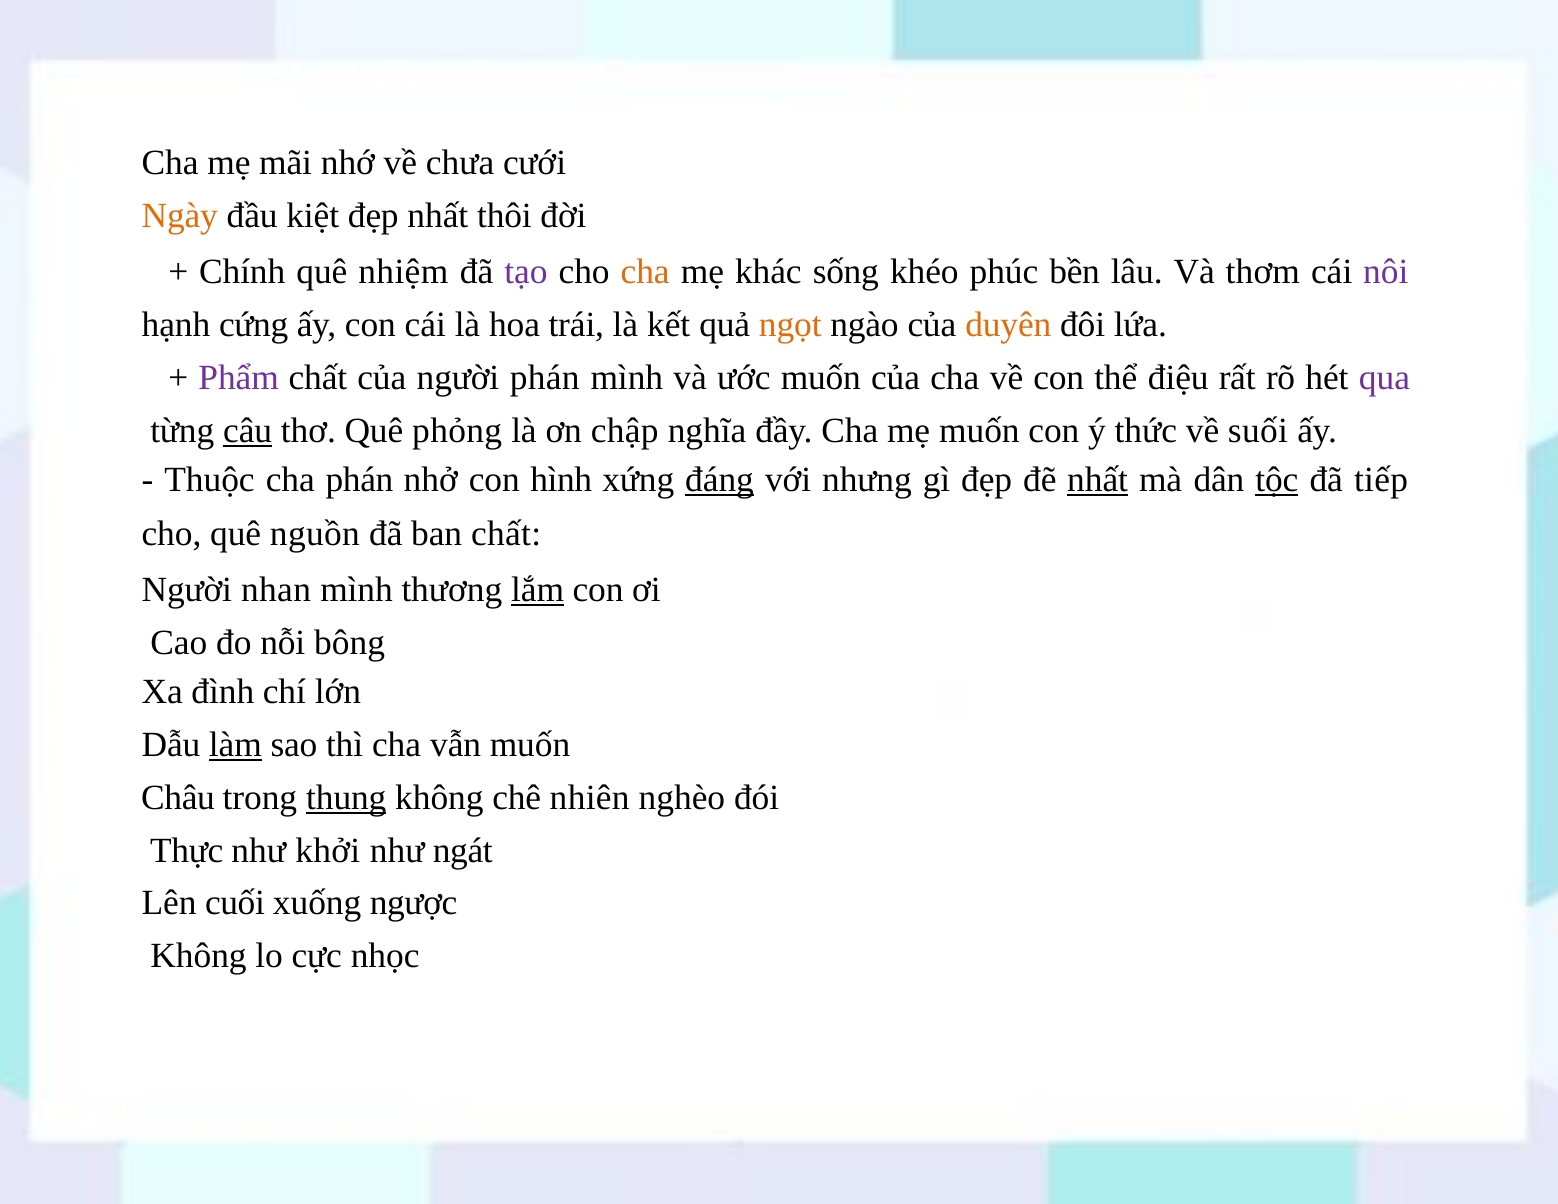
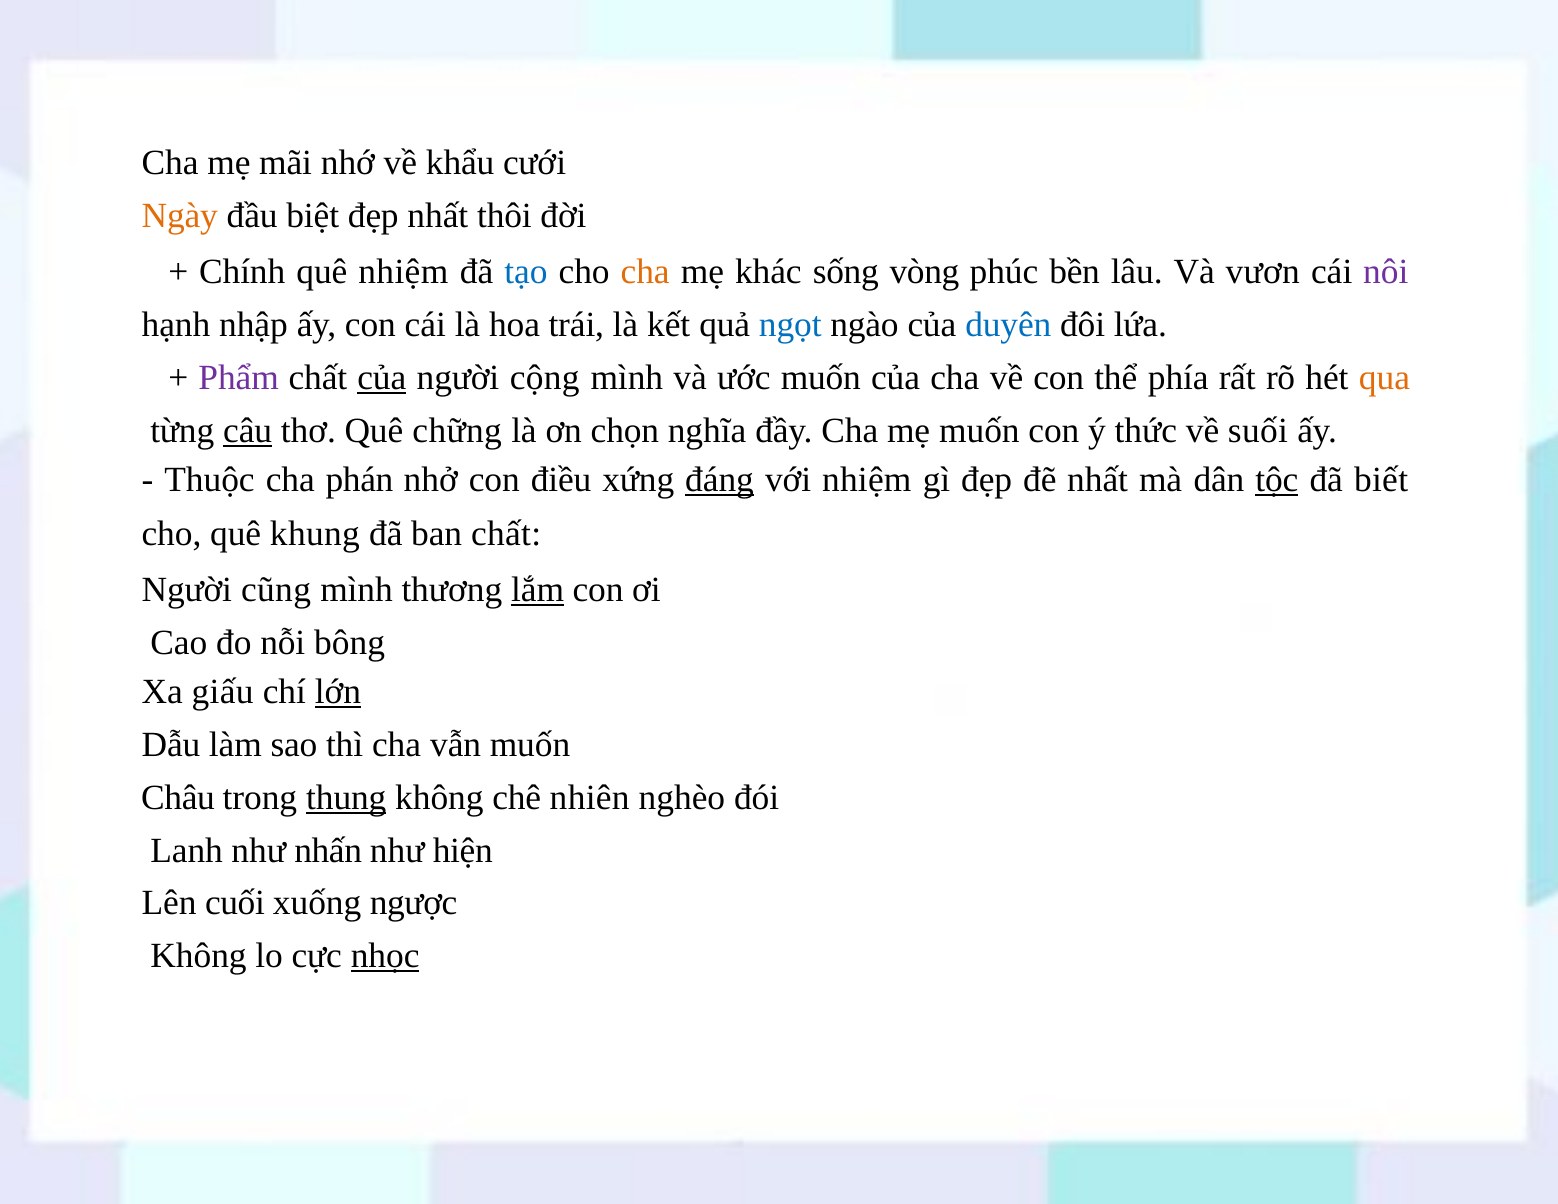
chưa: chưa -> khẩu
kiệt: kiệt -> biệt
tạo colour: purple -> blue
khéo: khéo -> vòng
thơm: thơm -> vươn
cứng: cứng -> nhập
ngọt colour: orange -> blue
duyên colour: orange -> blue
của at (382, 378) underline: none -> present
người phán: phán -> cộng
điệu: điệu -> phía
qua colour: purple -> orange
phỏng: phỏng -> chững
chập: chập -> chọn
hình: hình -> điều
với nhưng: nhưng -> nhiệm
nhất at (1098, 480) underline: present -> none
tiếp: tiếp -> biết
nguồn: nguồn -> khung
nhan: nhan -> cũng
đình: đình -> giấu
lớn underline: none -> present
làm underline: present -> none
Thực: Thực -> Lanh
khởi: khởi -> nhấn
ngát: ngát -> hiện
nhọc underline: none -> present
